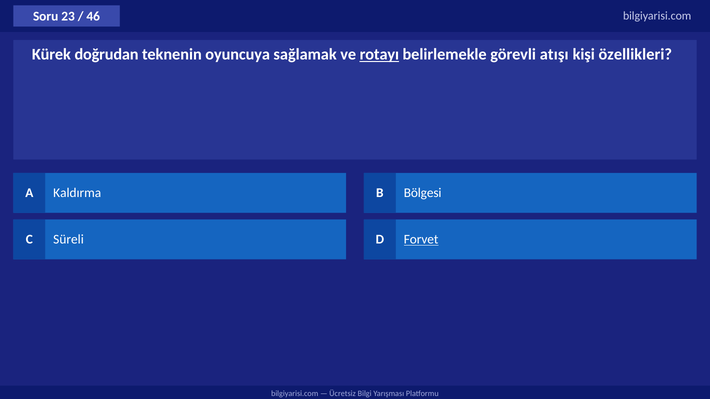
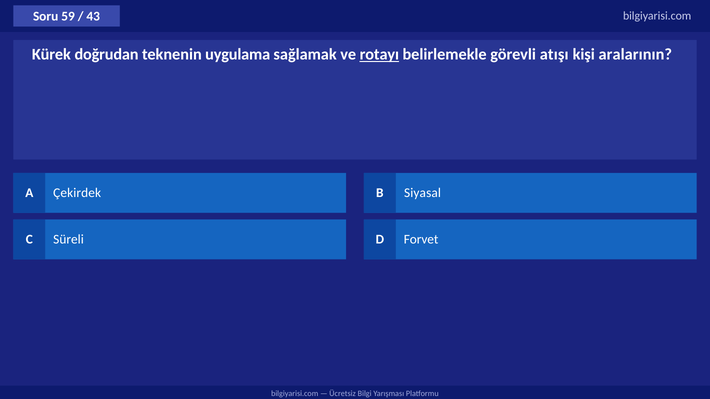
23: 23 -> 59
46: 46 -> 43
oyuncuya: oyuncuya -> uygulama
özellikleri: özellikleri -> aralarının
Kaldırma: Kaldırma -> Çekirdek
Bölgesi: Bölgesi -> Siyasal
Forvet underline: present -> none
